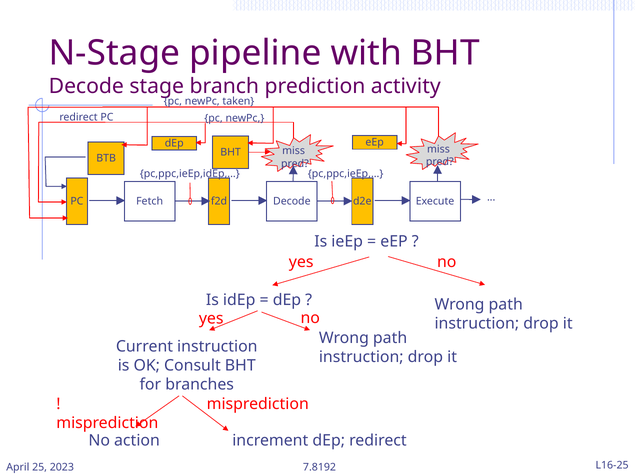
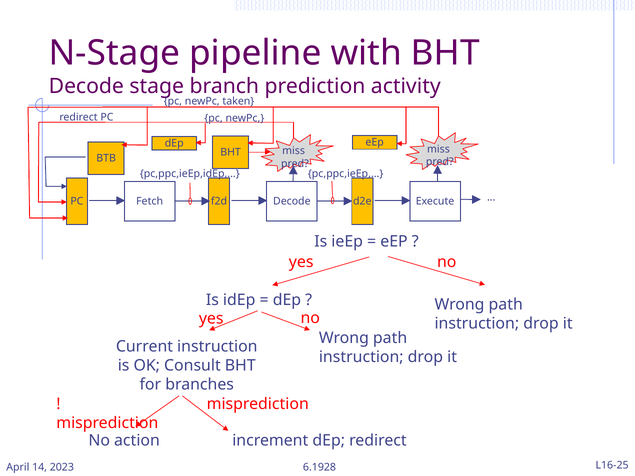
25: 25 -> 14
7.8192: 7.8192 -> 6.1928
